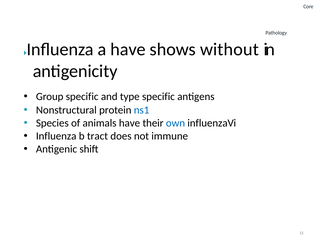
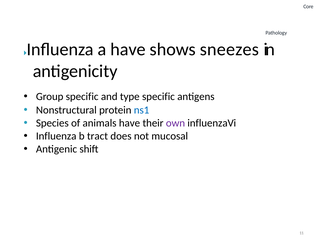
without: without -> sneezes
own colour: blue -> purple
immune: immune -> mucosal
